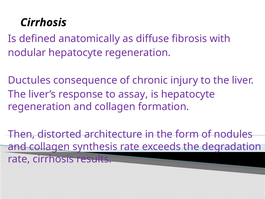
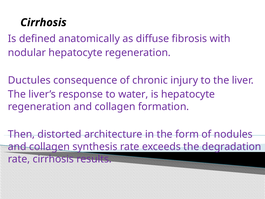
assay: assay -> water
